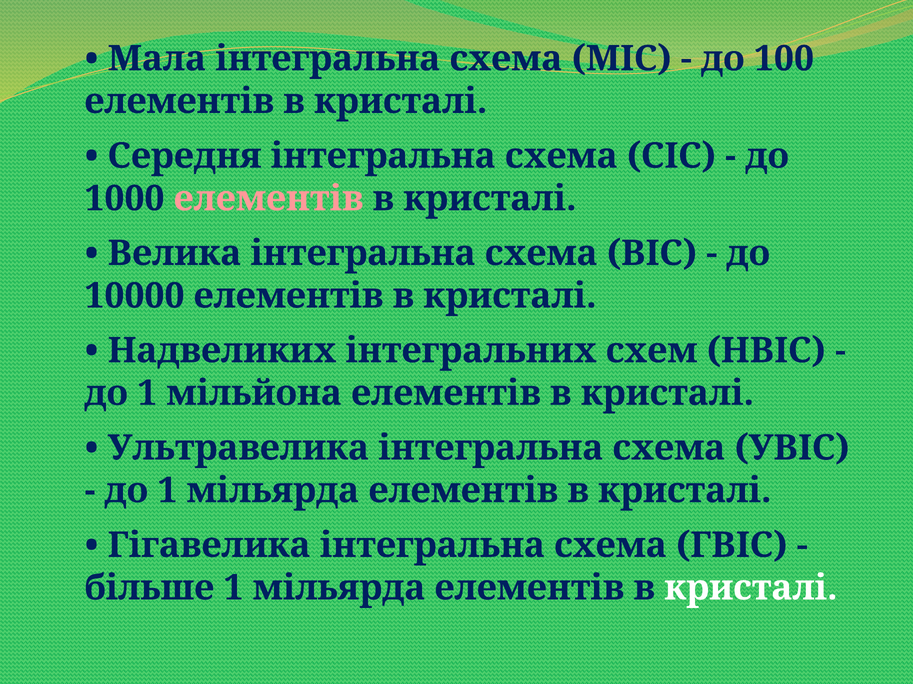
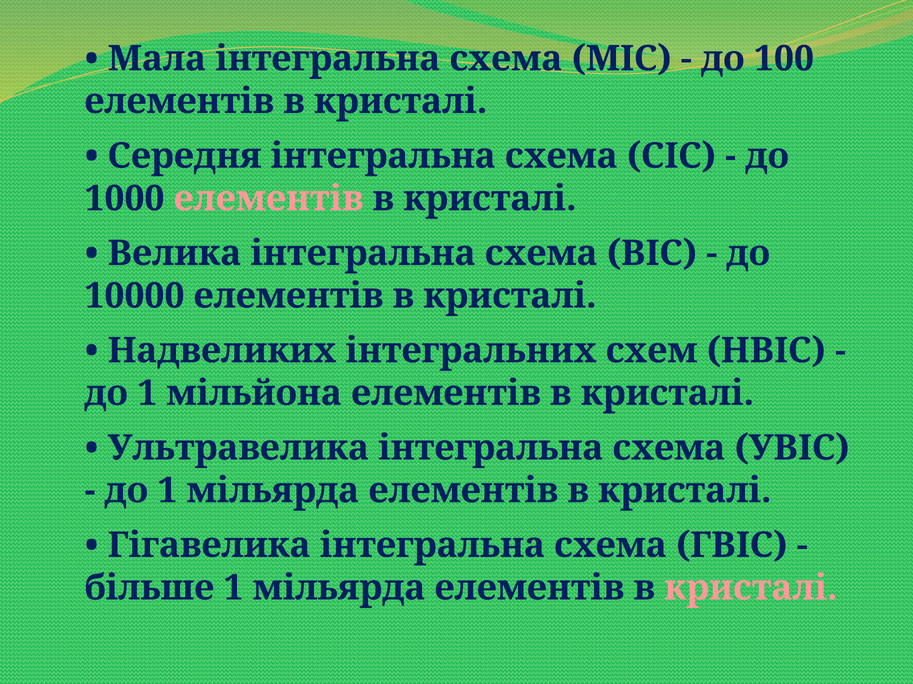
кристалі at (751, 588) colour: white -> pink
